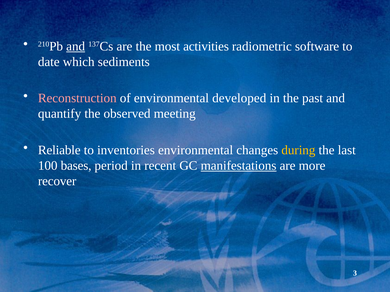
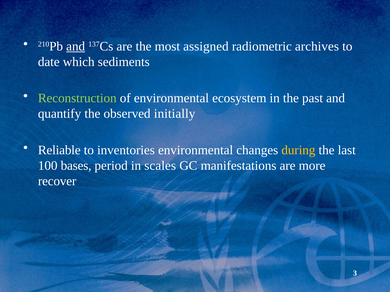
activities: activities -> assigned
software: software -> archives
Reconstruction colour: pink -> light green
developed: developed -> ecosystem
meeting: meeting -> initially
recent: recent -> scales
manifestations underline: present -> none
